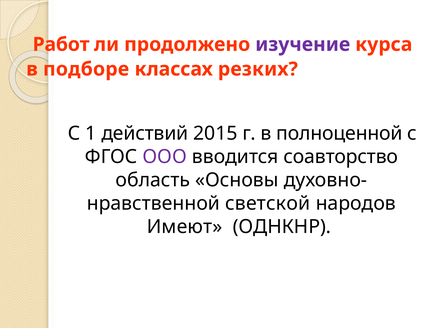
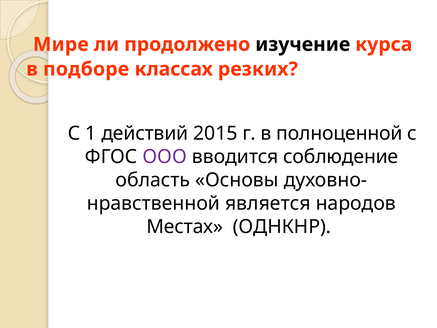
Работ: Работ -> Мире
изучение colour: purple -> black
соавторство: соавторство -> соблюдение
светской: светской -> является
Имеют: Имеют -> Местах
